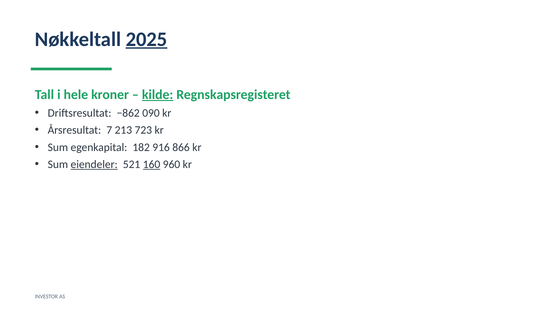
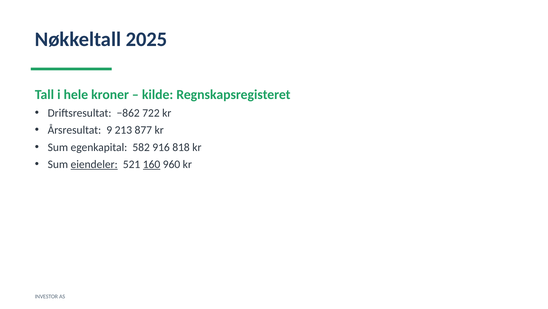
2025 underline: present -> none
kilde underline: present -> none
090: 090 -> 722
7: 7 -> 9
723: 723 -> 877
182: 182 -> 582
866: 866 -> 818
